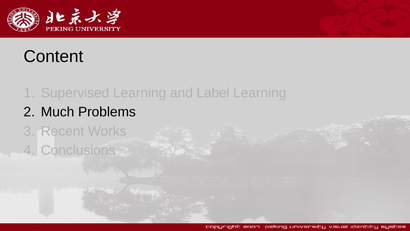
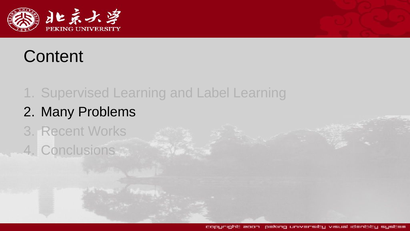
Much: Much -> Many
